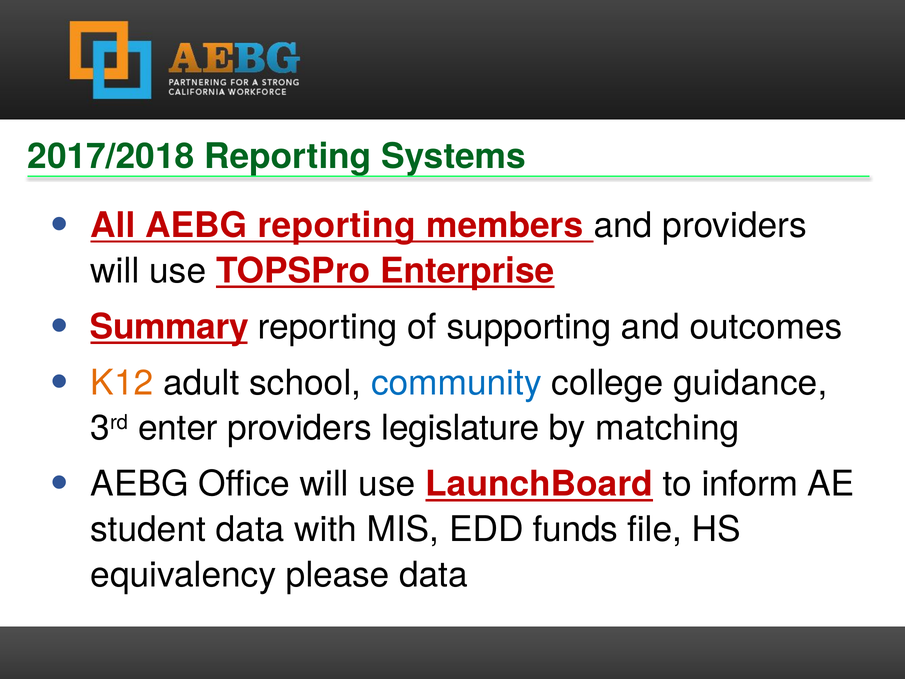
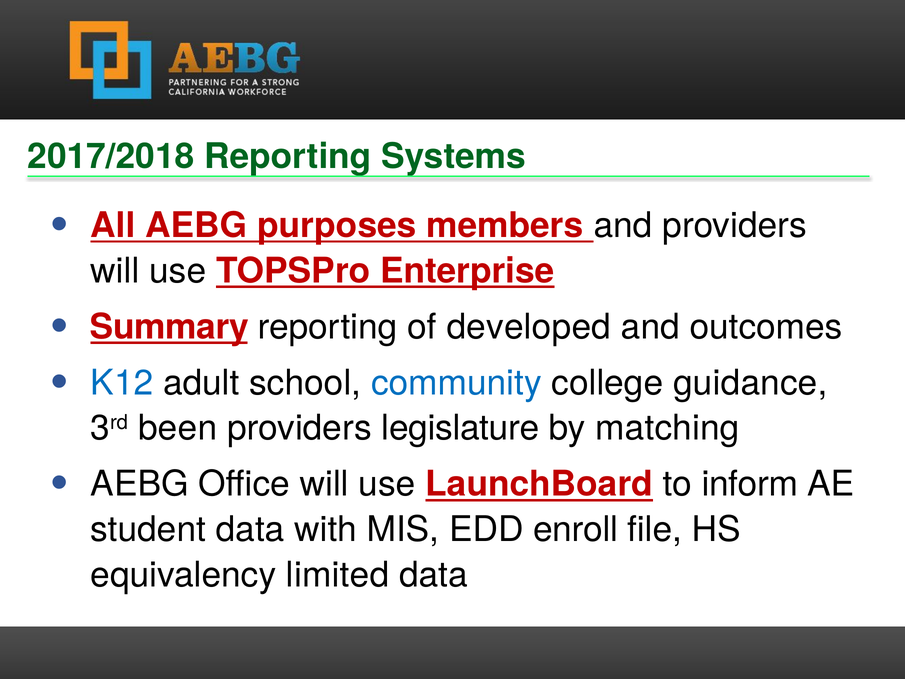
AEBG reporting: reporting -> purposes
supporting: supporting -> developed
K12 colour: orange -> blue
enter: enter -> been
funds: funds -> enroll
please: please -> limited
